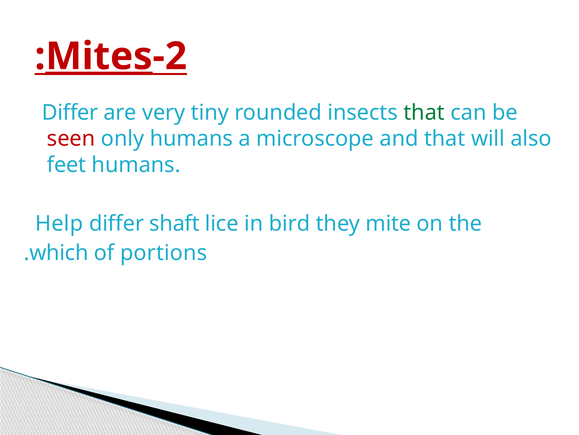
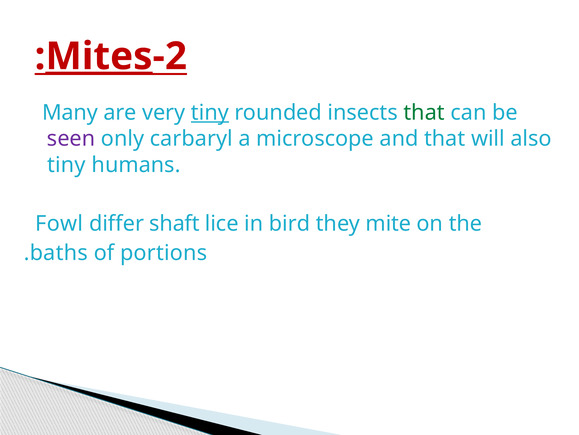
Differ at (70, 112): Differ -> Many
tiny at (210, 112) underline: none -> present
seen colour: red -> purple
only humans: humans -> carbaryl
feet at (67, 165): feet -> tiny
Help: Help -> Fowl
which: which -> baths
